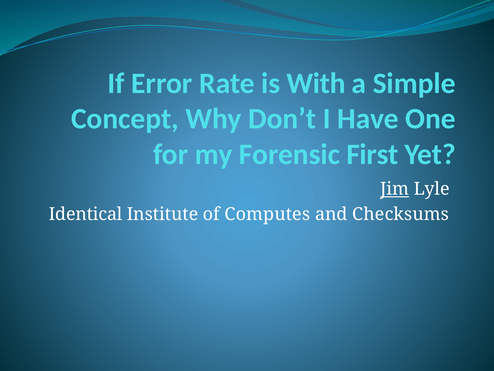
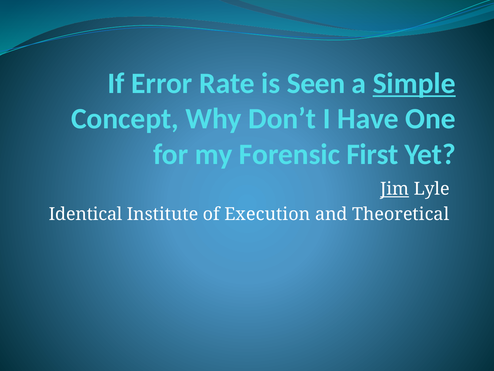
With: With -> Seen
Simple underline: none -> present
Computes: Computes -> Execution
Checksums: Checksums -> Theoretical
